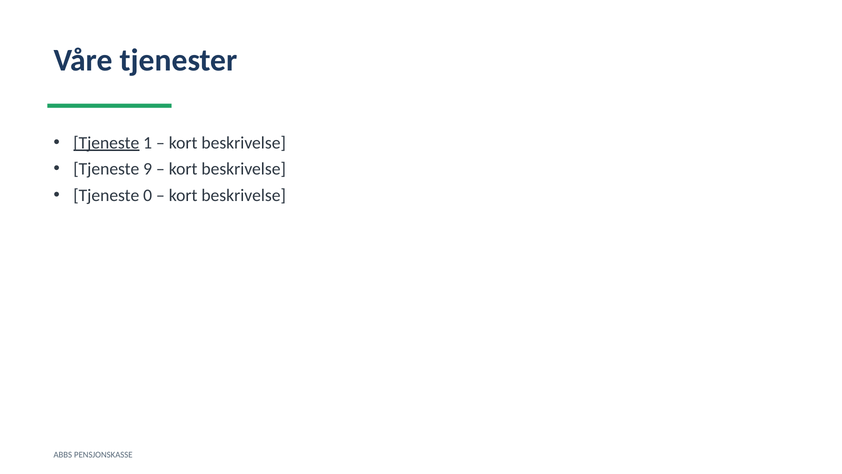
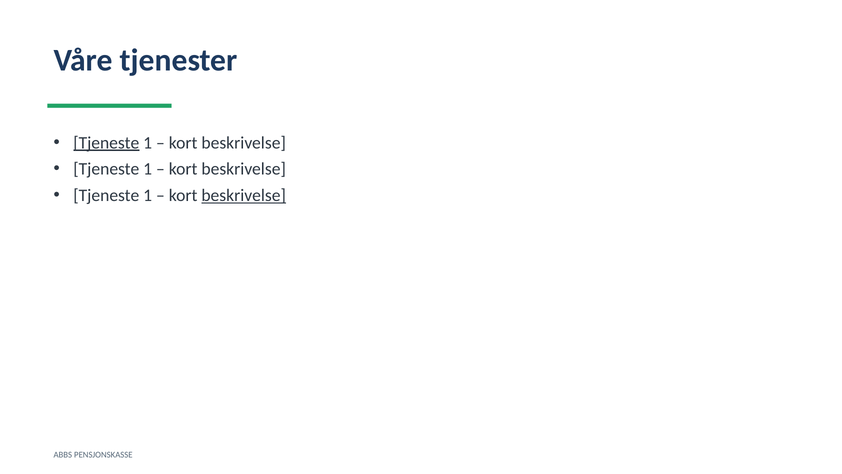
9 at (148, 169): 9 -> 1
0 at (148, 195): 0 -> 1
beskrivelse at (244, 195) underline: none -> present
